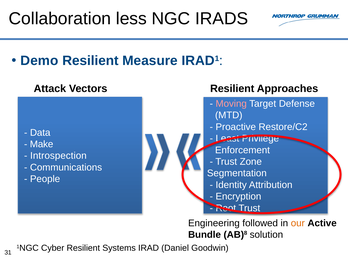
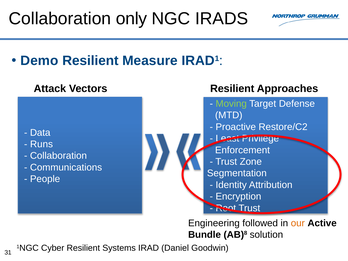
less: less -> only
Moving colour: pink -> light green
Make: Make -> Runs
Introspection at (58, 156): Introspection -> Collaboration
